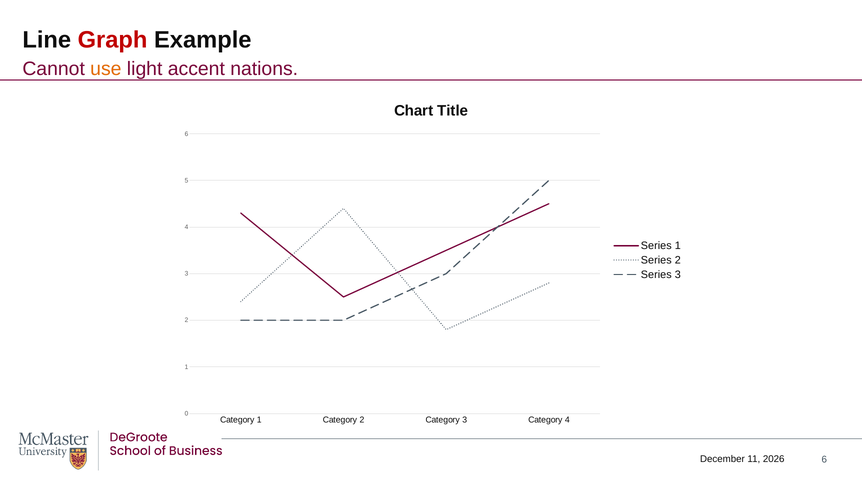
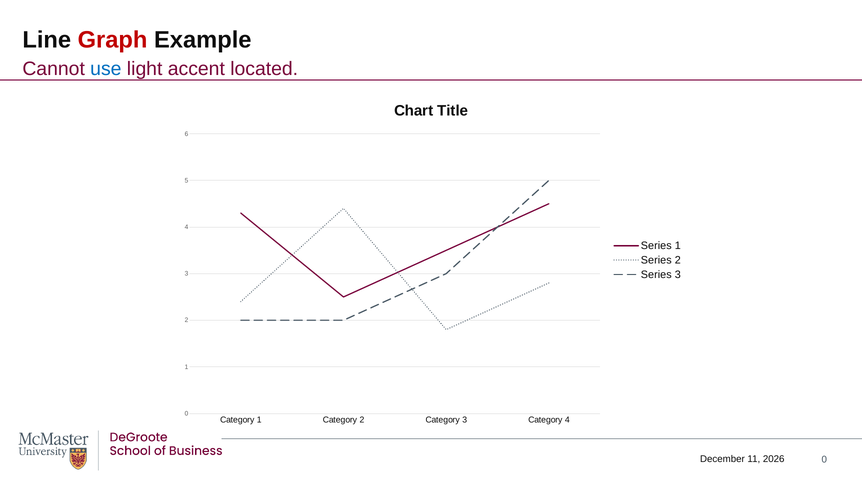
use colour: orange -> blue
nations: nations -> located
6 at (824, 459): 6 -> 0
